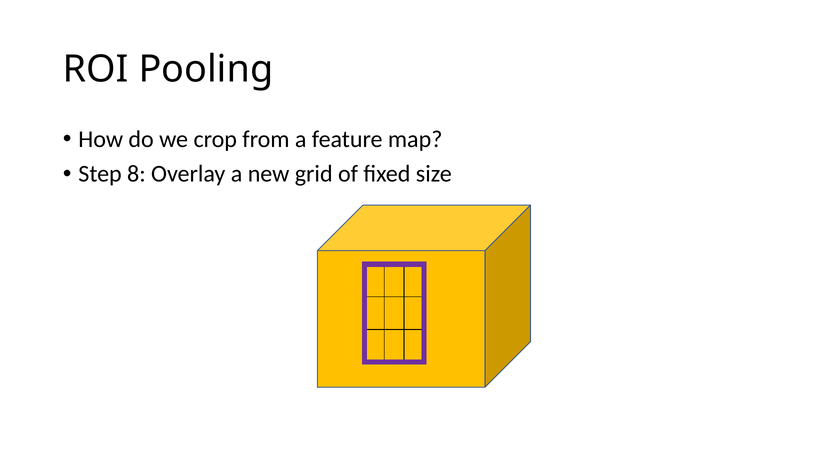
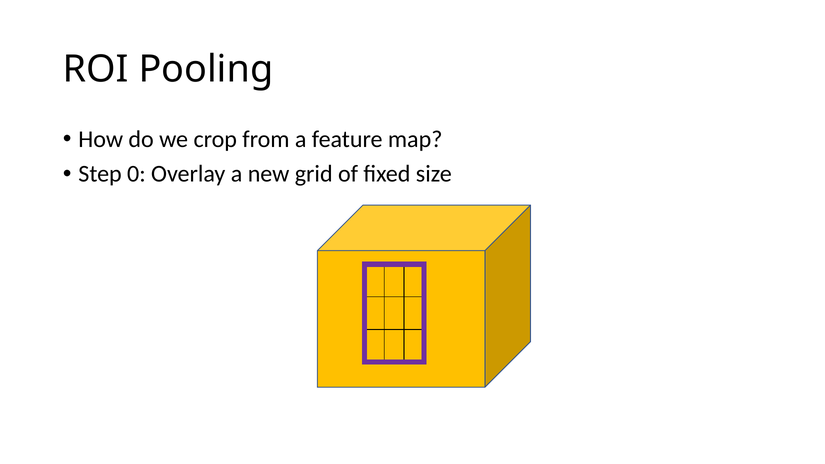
8: 8 -> 0
